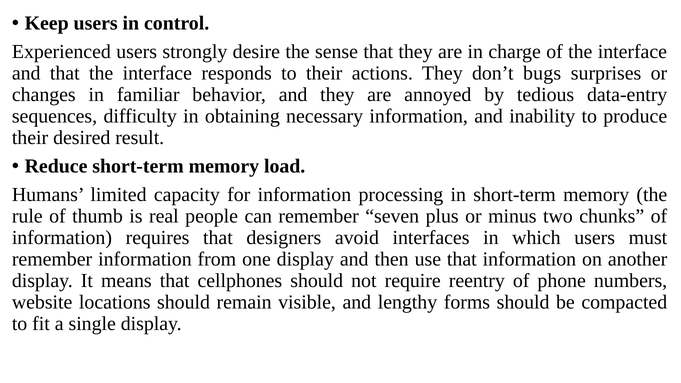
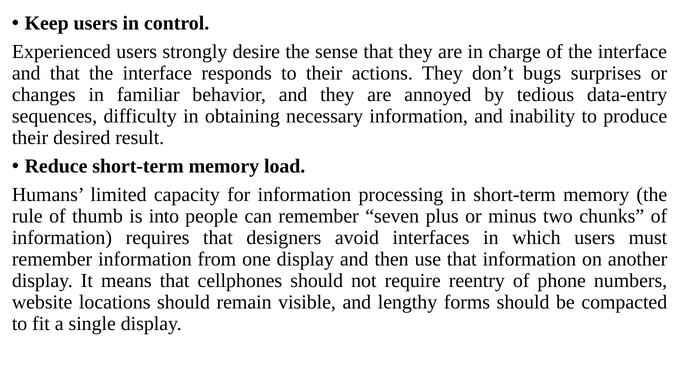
real: real -> into
